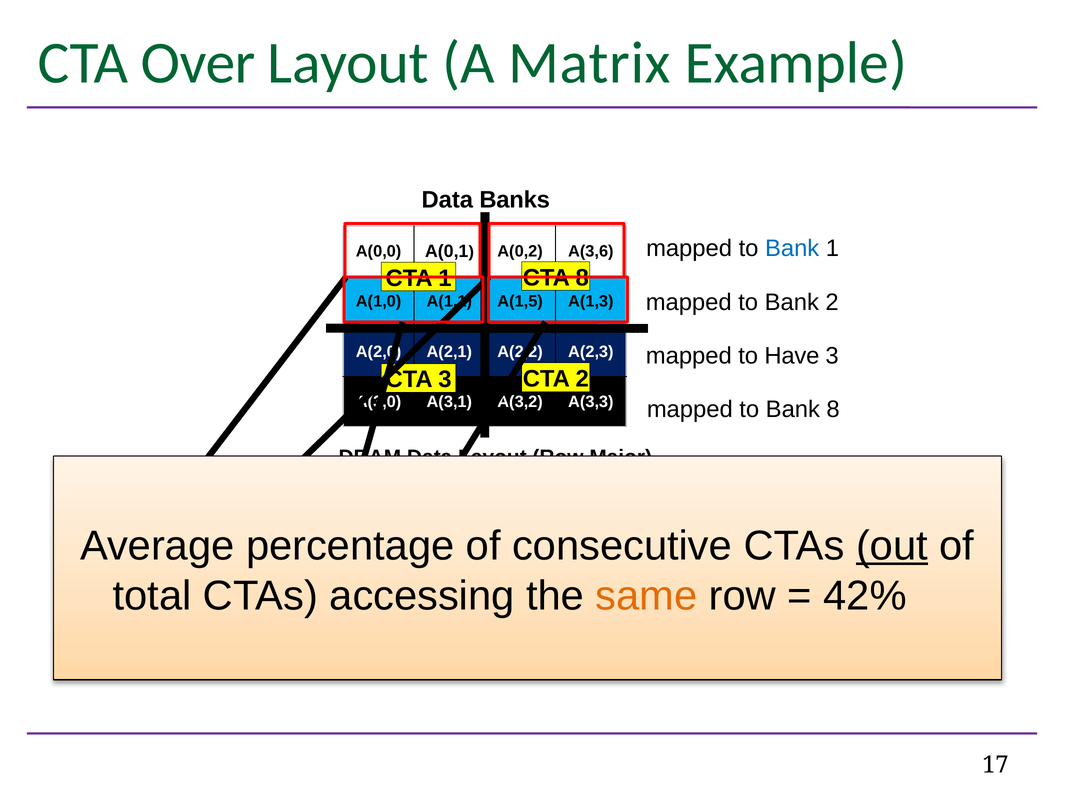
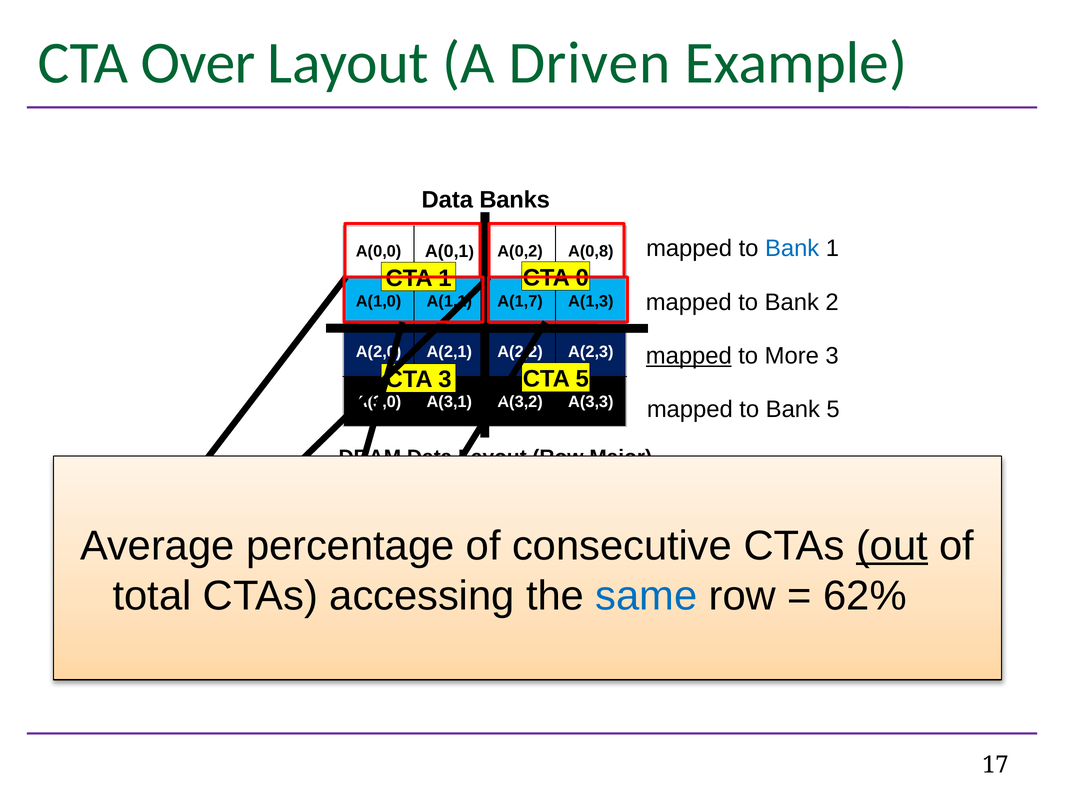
Matrix: Matrix -> Driven
A(3,6: A(3,6 -> A(0,8
CTA 8: 8 -> 0
A(1,5: A(1,5 -> A(1,7
mapped at (689, 356) underline: none -> present
Have: Have -> More
2 at (582, 379): 2 -> 5
Bank 8: 8 -> 5
same colour: orange -> blue
42%: 42% -> 62%
